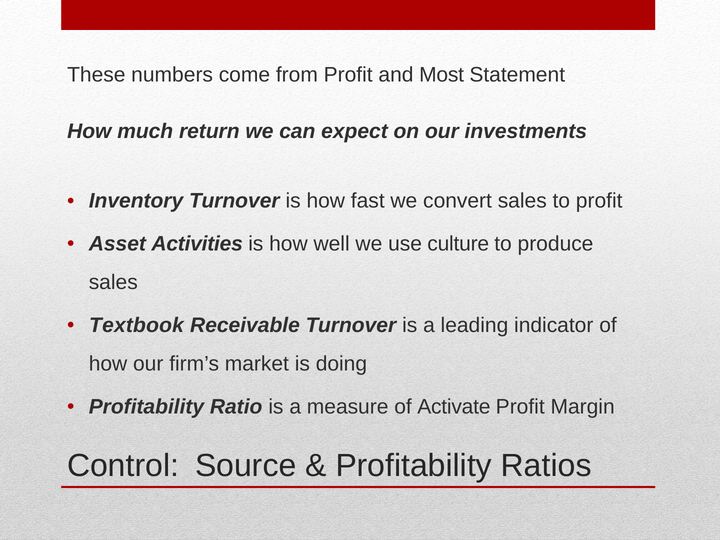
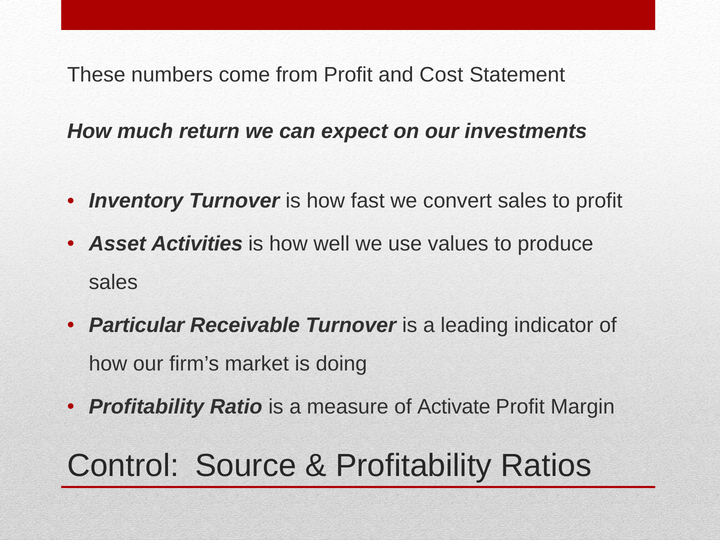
Most: Most -> Cost
culture: culture -> values
Textbook: Textbook -> Particular
